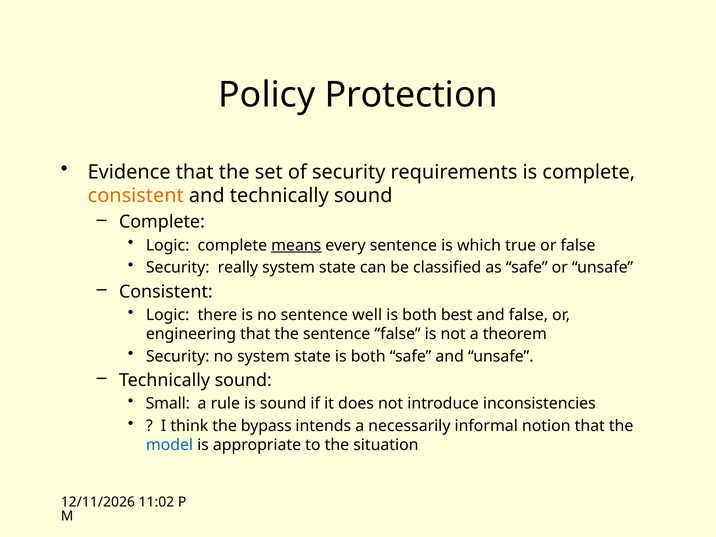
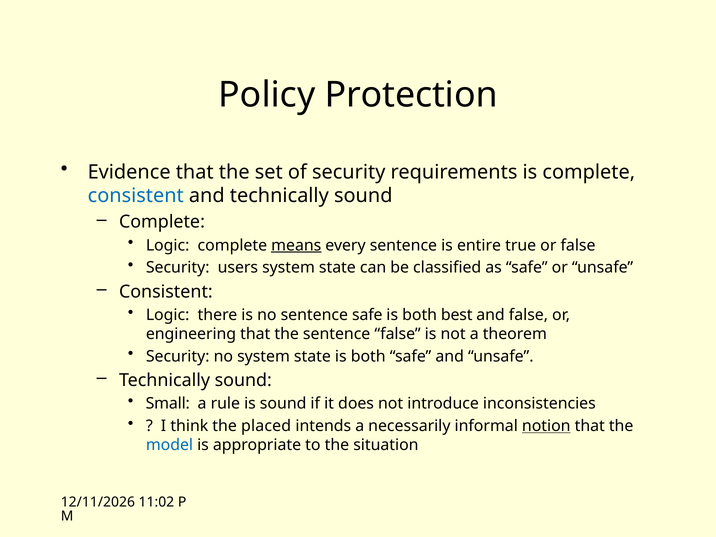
consistent at (136, 196) colour: orange -> blue
which: which -> entire
really: really -> users
sentence well: well -> safe
bypass: bypass -> placed
notion underline: none -> present
